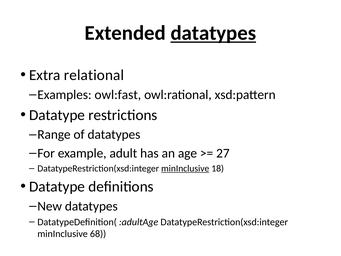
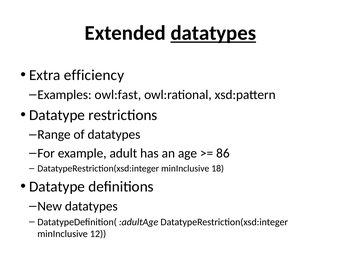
relational: relational -> efficiency
27: 27 -> 86
minInclusive at (185, 168) underline: present -> none
68: 68 -> 12
